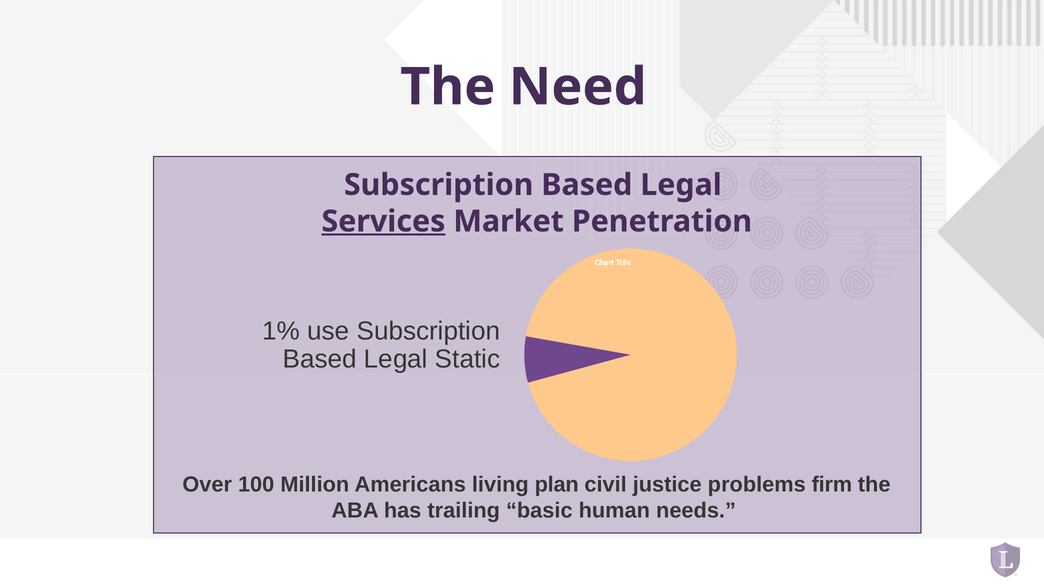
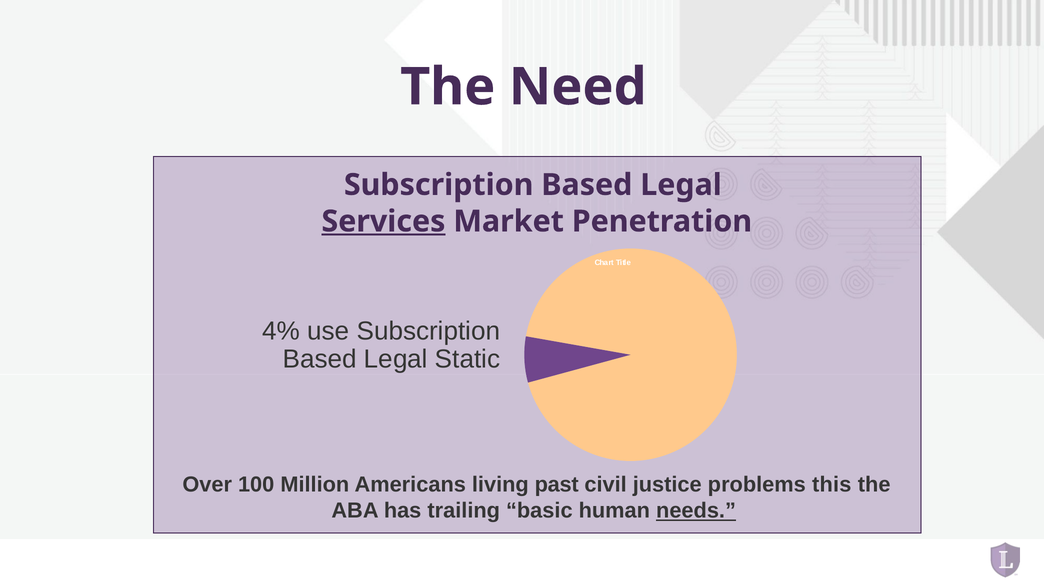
1%: 1% -> 4%
plan: plan -> past
firm: firm -> this
needs underline: none -> present
